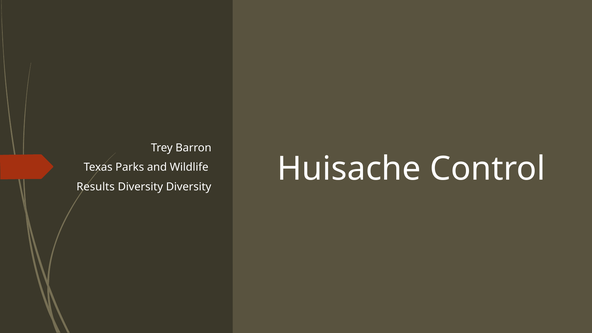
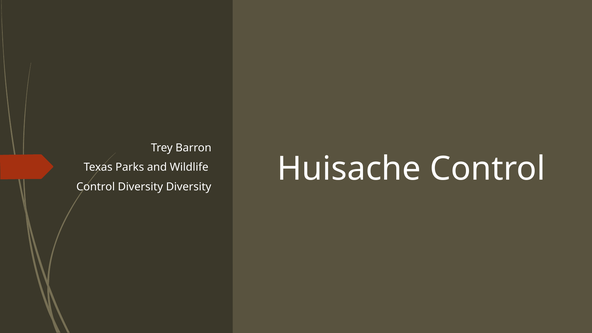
Results at (96, 187): Results -> Control
